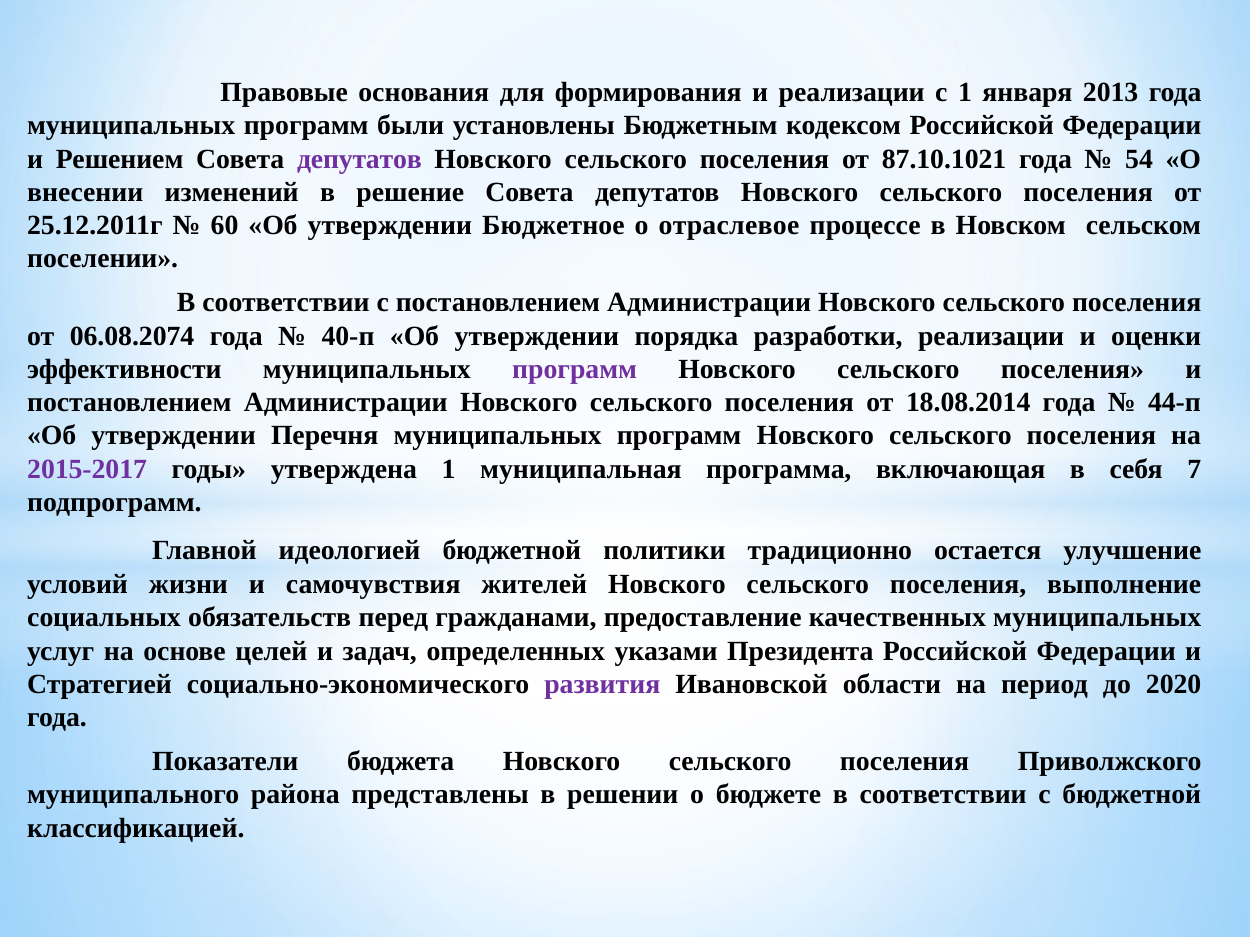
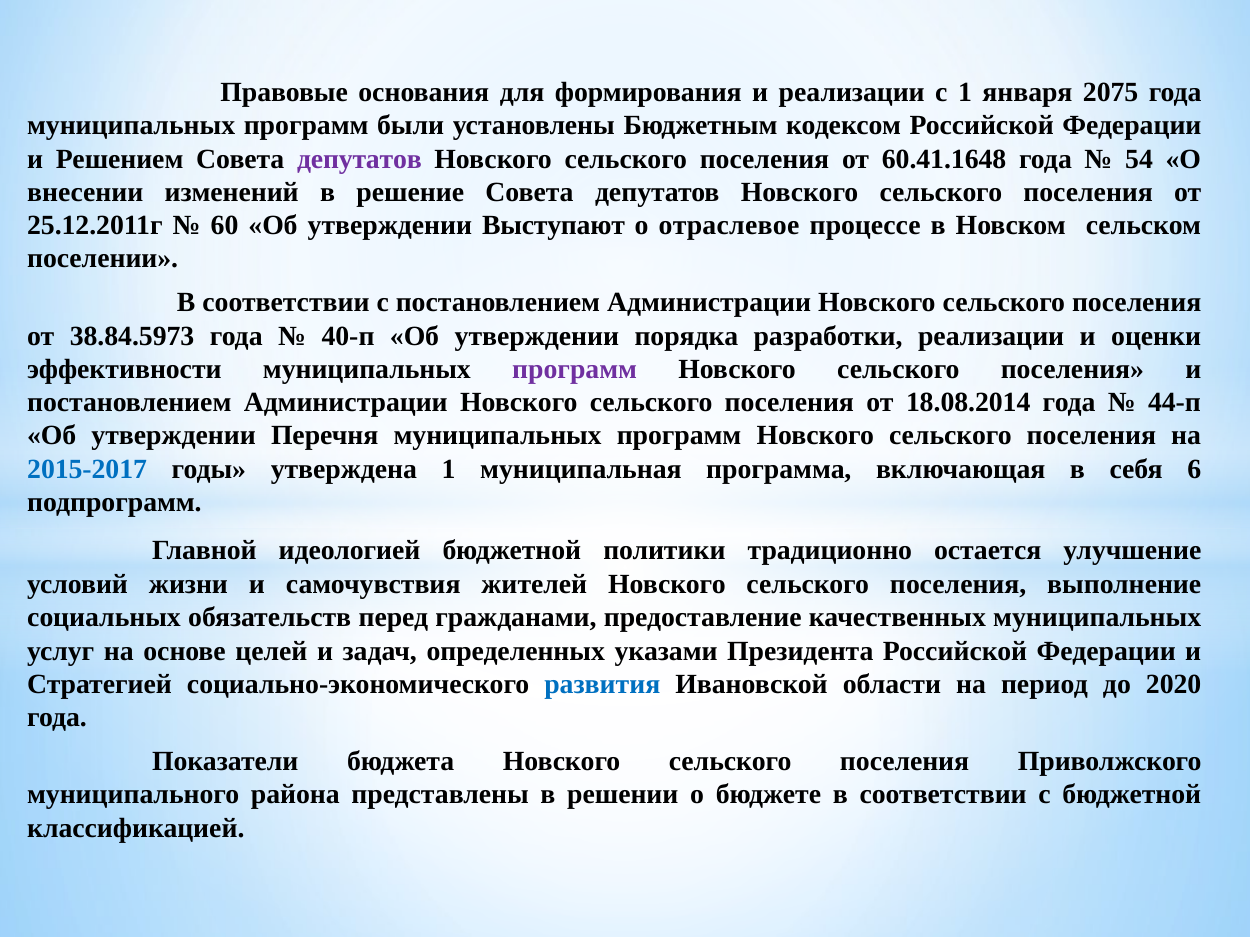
2013: 2013 -> 2075
87.10.1021: 87.10.1021 -> 60.41.1648
Бюджетное: Бюджетное -> Выступают
06.08.2074: 06.08.2074 -> 38.84.5973
2015-2017 colour: purple -> blue
7: 7 -> 6
развития colour: purple -> blue
